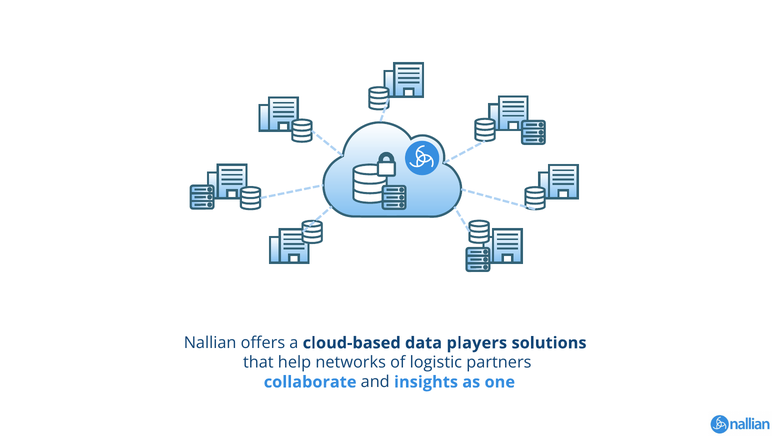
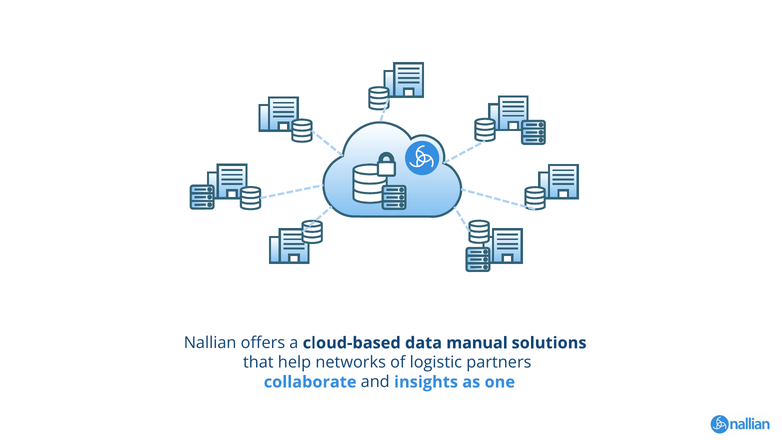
players: players -> manual
